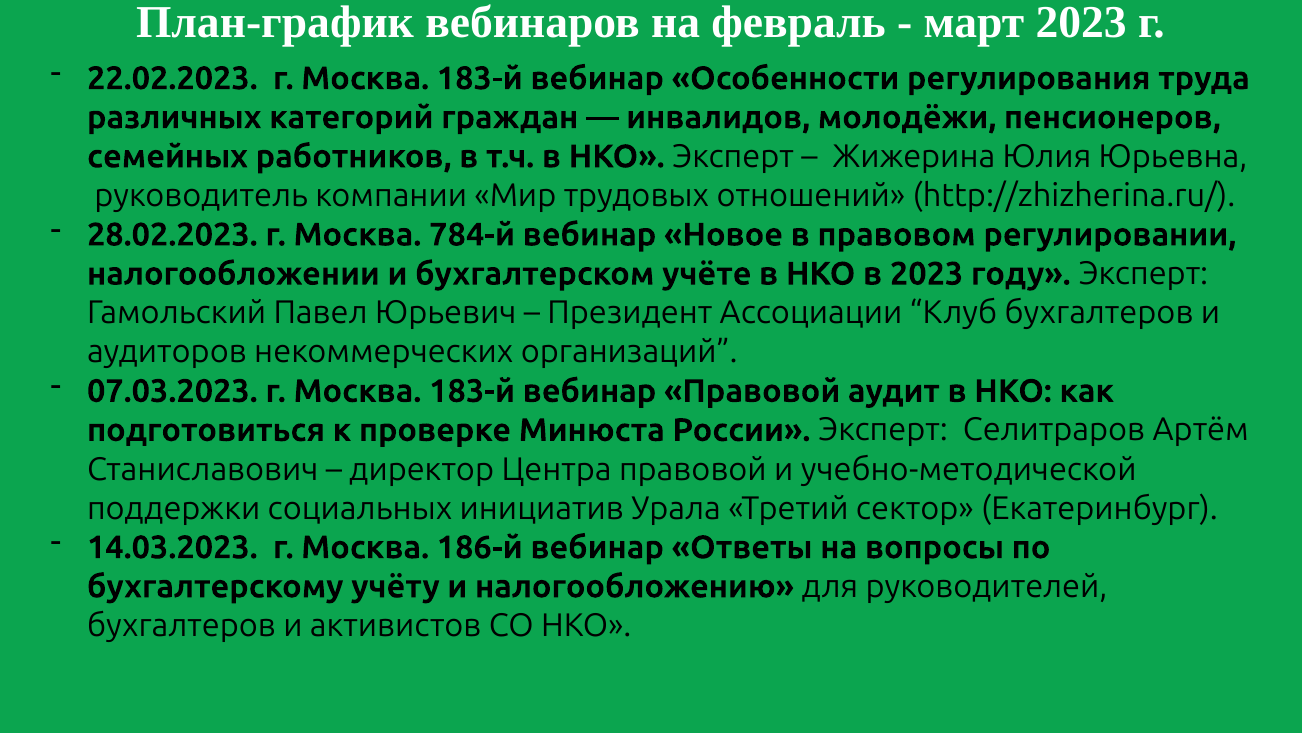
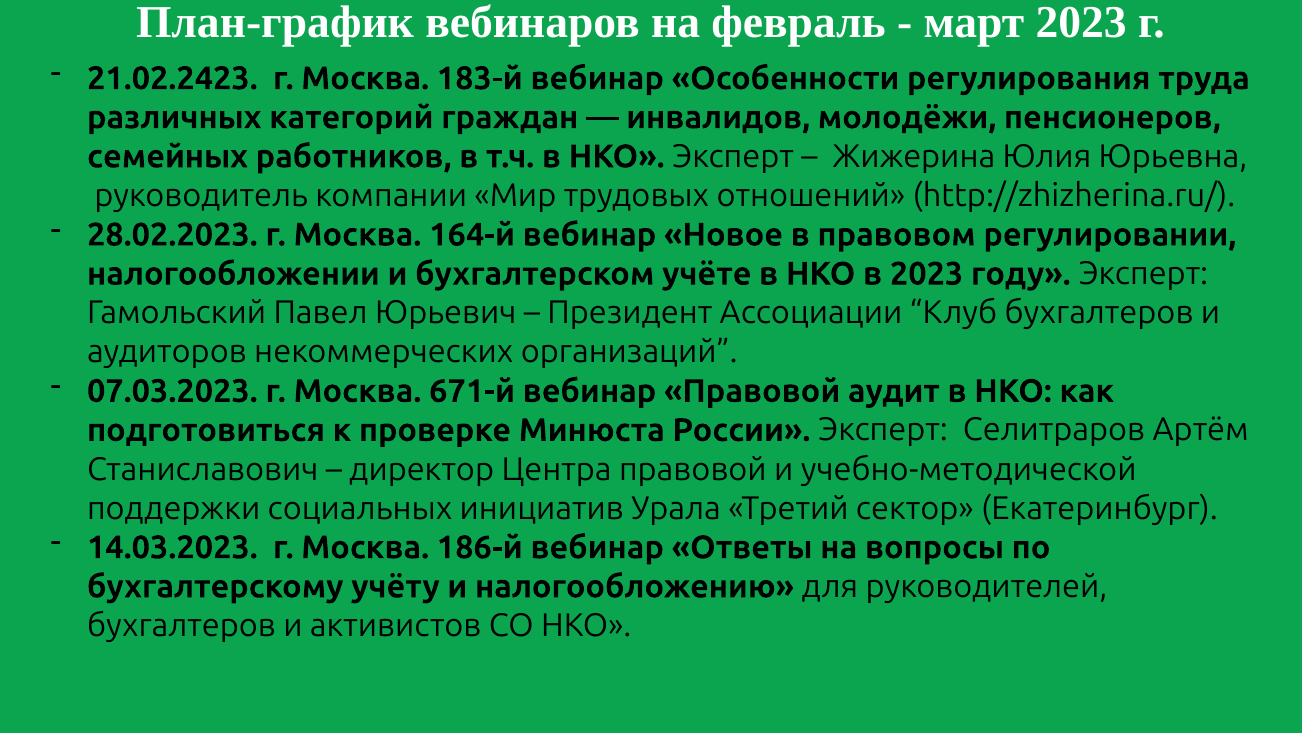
22.02.2023: 22.02.2023 -> 21.02.2423
784-й: 784-й -> 164-й
07.03.2023 г Москва 183-й: 183-й -> 671-й
